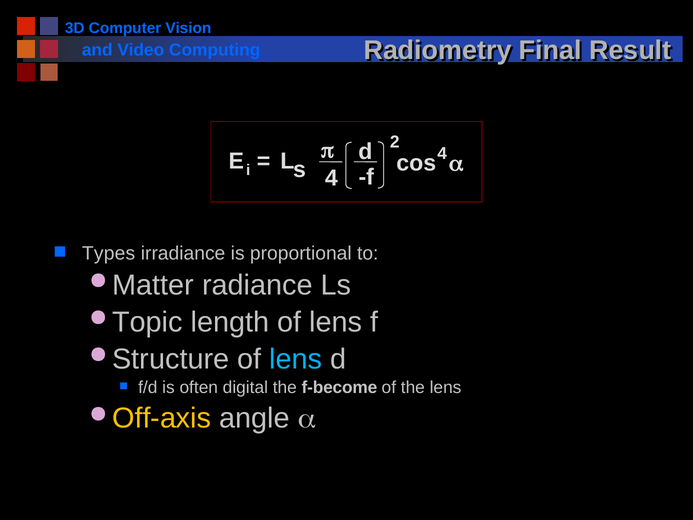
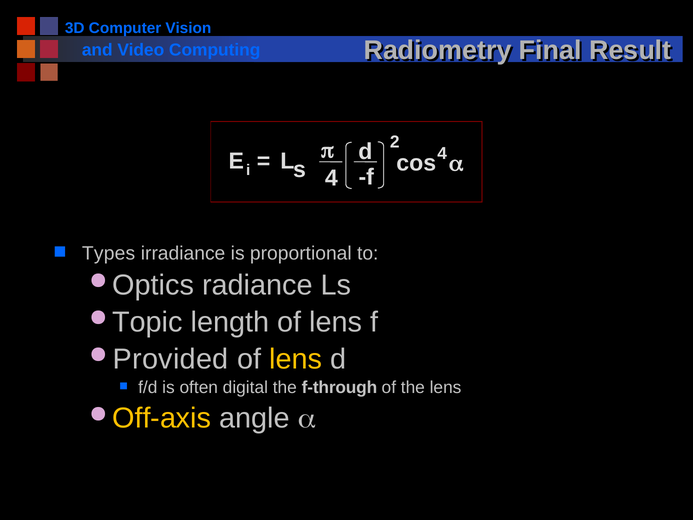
Matter: Matter -> Optics
Structure: Structure -> Provided
lens at (296, 359) colour: light blue -> yellow
f-become: f-become -> f-through
